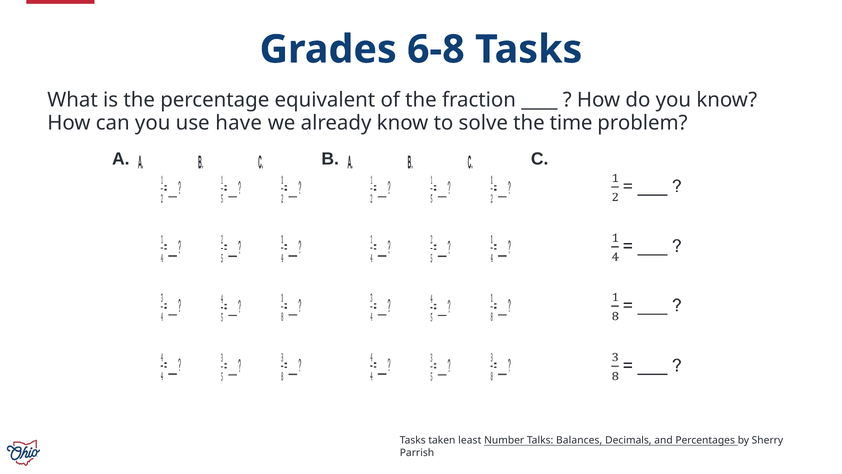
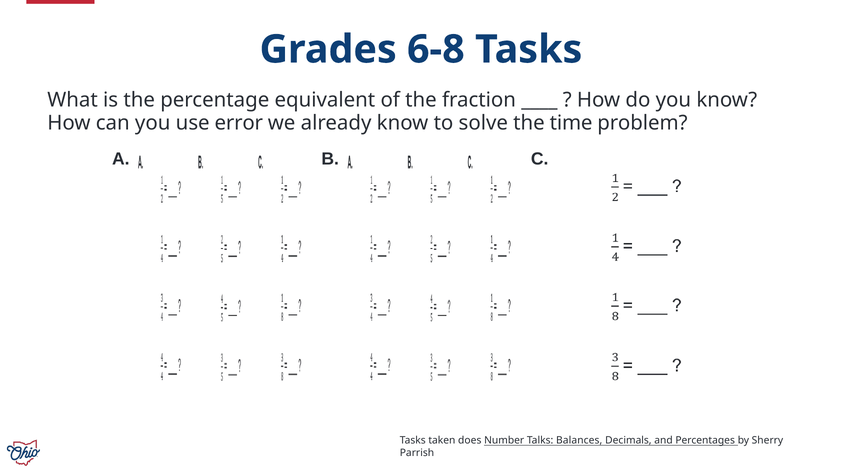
have: have -> error
least: least -> does
